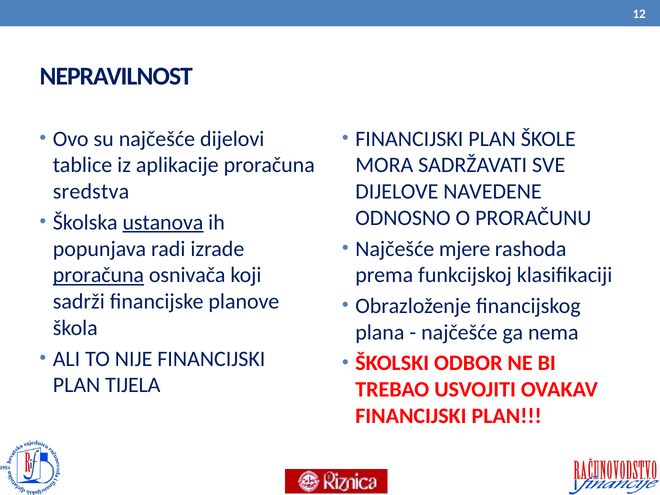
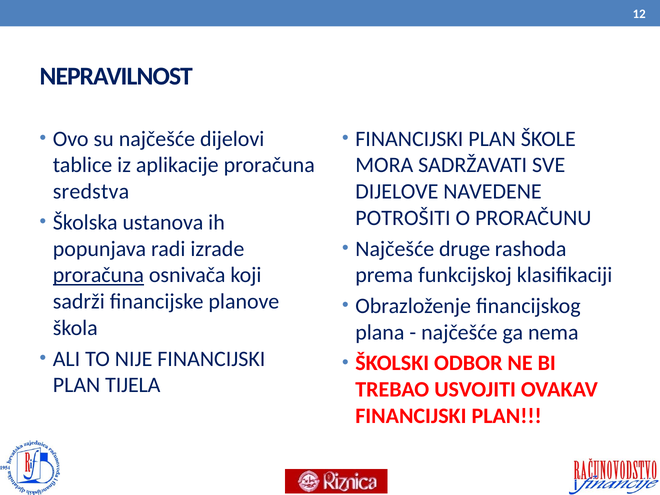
ODNOSNO: ODNOSNO -> POTROŠITI
ustanova underline: present -> none
mjere: mjere -> druge
